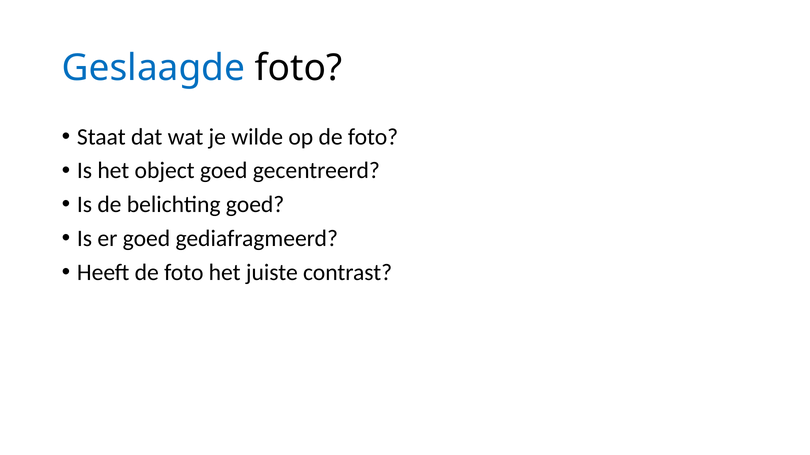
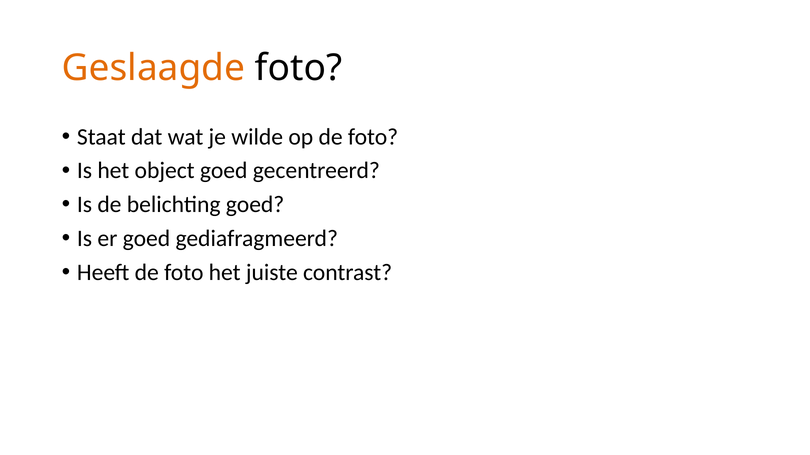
Geslaagde colour: blue -> orange
